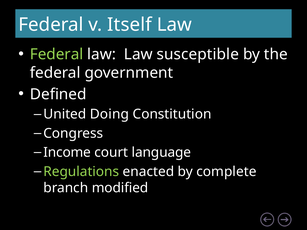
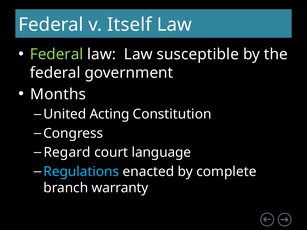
Defined: Defined -> Months
Doing: Doing -> Acting
Income: Income -> Regard
Regulations colour: light green -> light blue
modified: modified -> warranty
